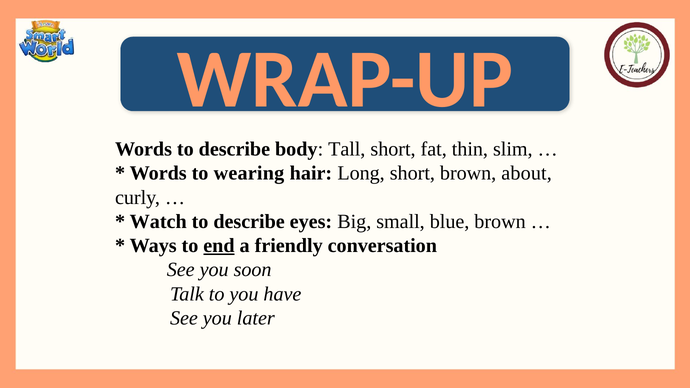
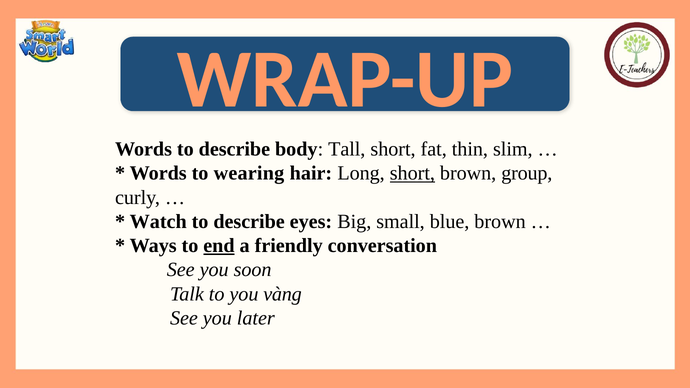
short at (412, 173) underline: none -> present
about: about -> group
have: have -> vàng
